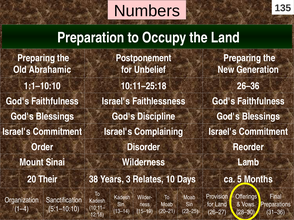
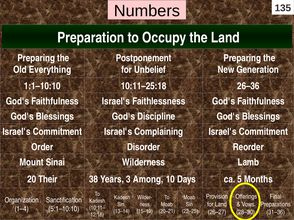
Abrahamic: Abrahamic -> Everything
Relates: Relates -> Among
